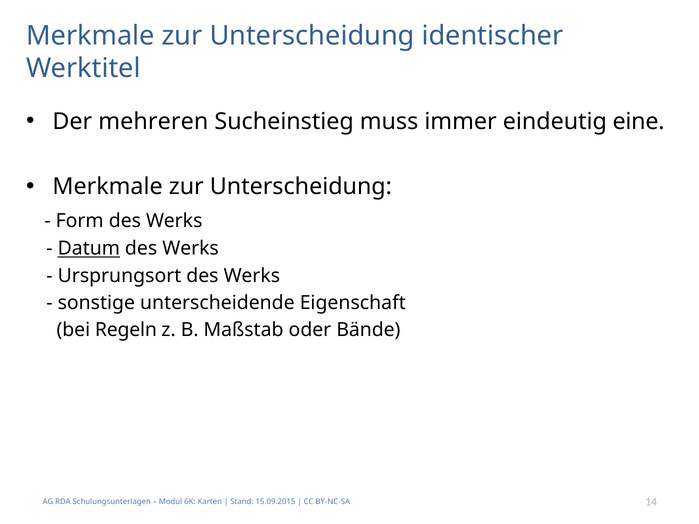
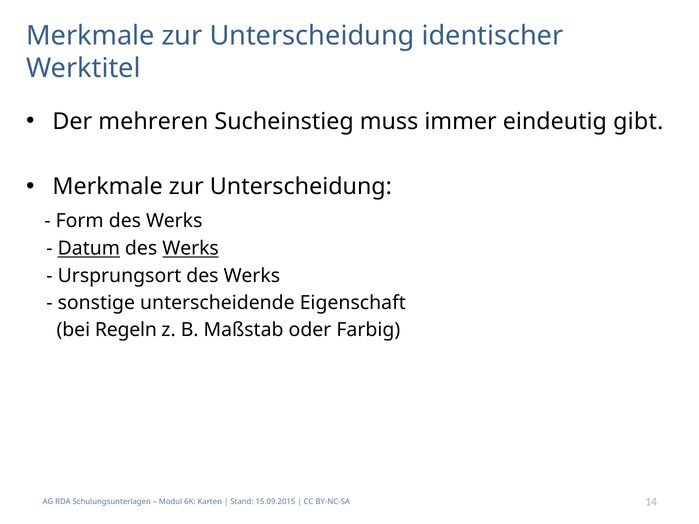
eine: eine -> gibt
Werks at (191, 249) underline: none -> present
Bände: Bände -> Farbig
